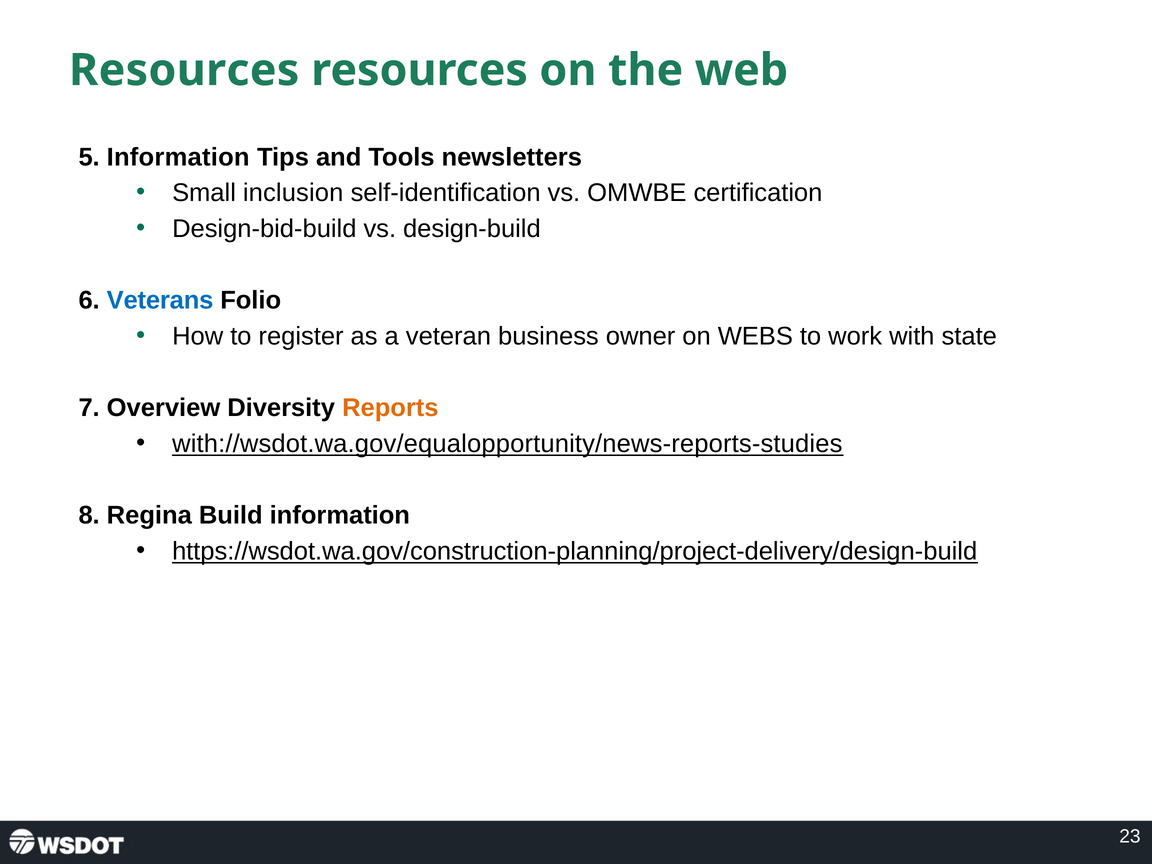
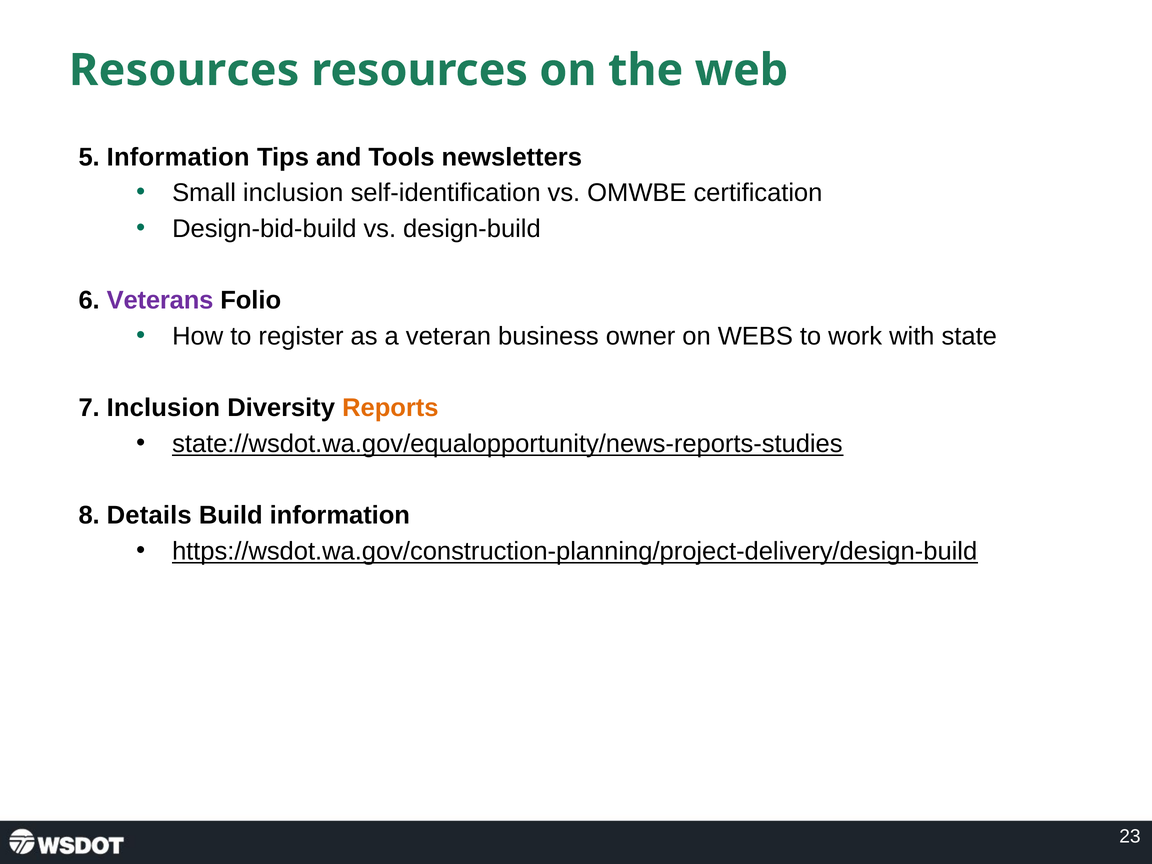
Veterans colour: blue -> purple
7 Overview: Overview -> Inclusion
with://wsdot.wa.gov/equalopportunity/news-reports-studies: with://wsdot.wa.gov/equalopportunity/news-reports-studies -> state://wsdot.wa.gov/equalopportunity/news-reports-studies
Regina: Regina -> Details
